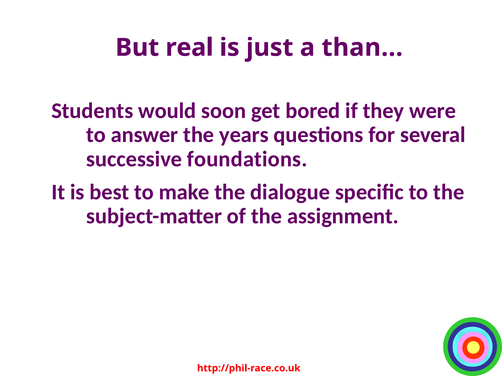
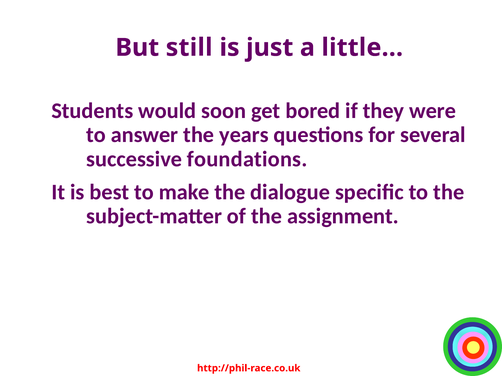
real: real -> still
than: than -> little
